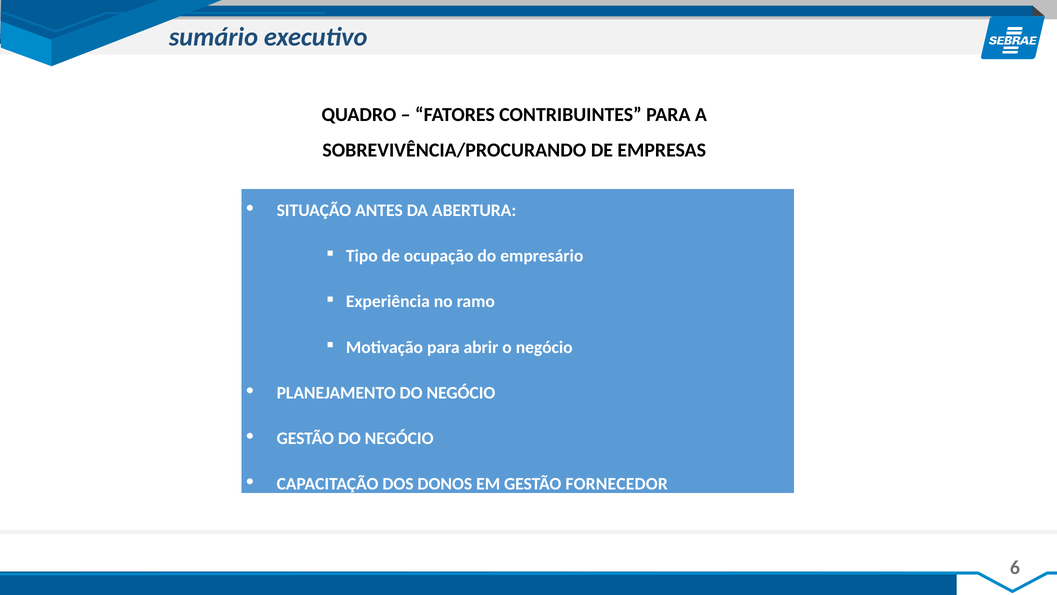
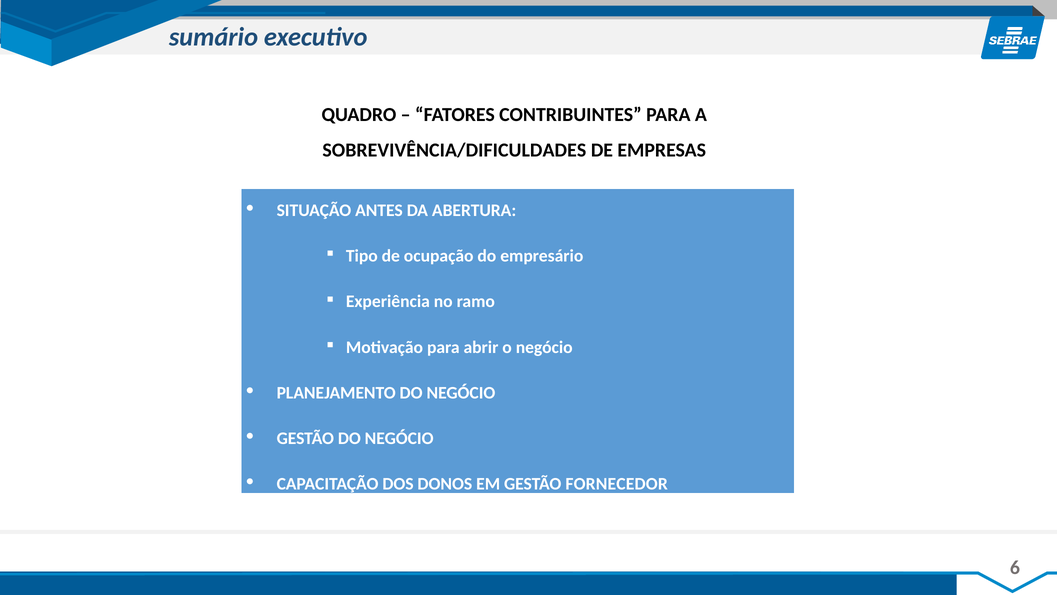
SOBREVIVÊNCIA/PROCURANDO: SOBREVIVÊNCIA/PROCURANDO -> SOBREVIVÊNCIA/DIFICULDADES
